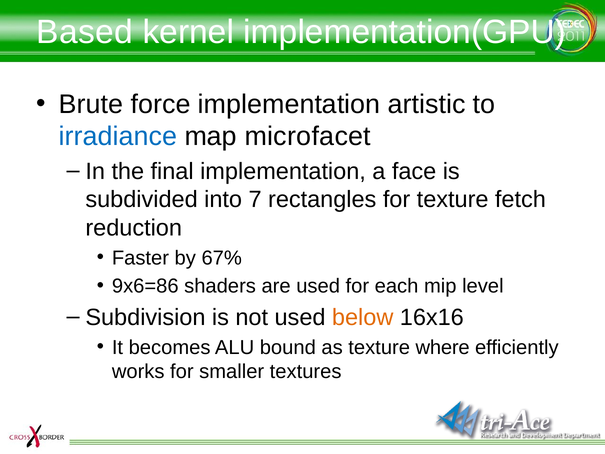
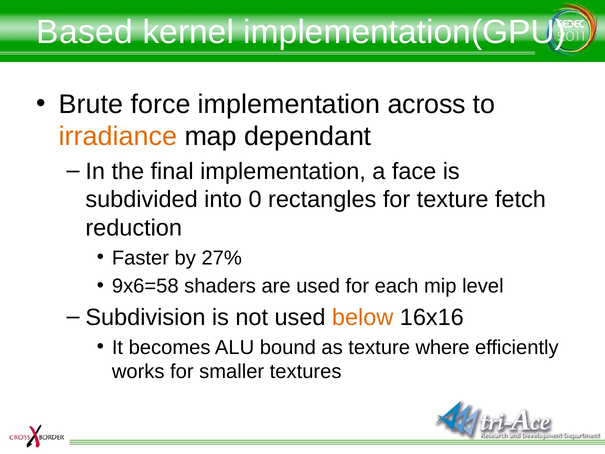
artistic: artistic -> across
irradiance colour: blue -> orange
microfacet: microfacet -> dependant
7: 7 -> 0
67%: 67% -> 27%
9x6=86: 9x6=86 -> 9x6=58
